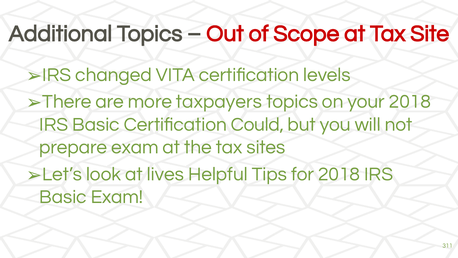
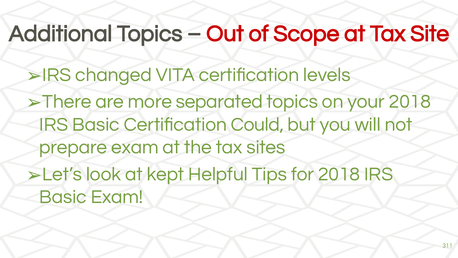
taxpayers: taxpayers -> separated
lives: lives -> kept
